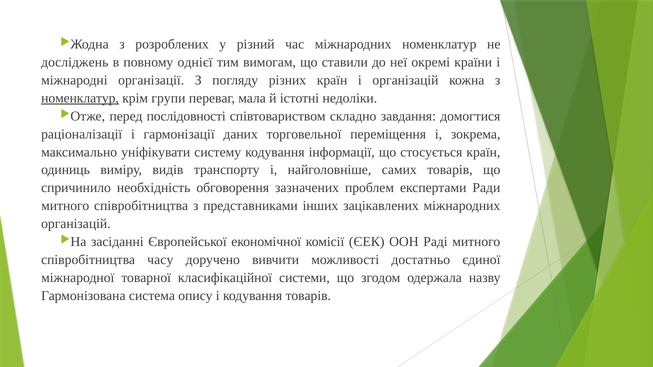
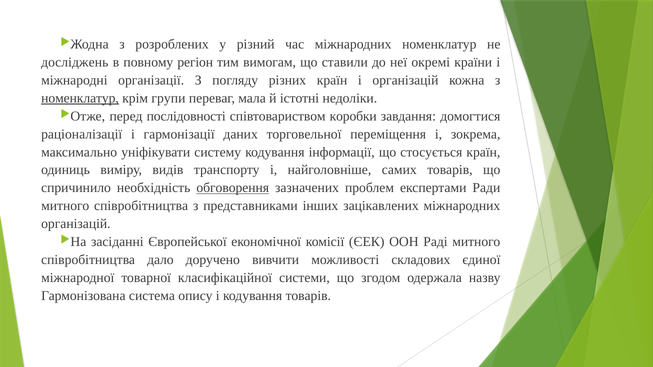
однієї: однієї -> регіон
складно: складно -> коробки
обговорення underline: none -> present
часу: часу -> дало
достатньо: достатньо -> складових
